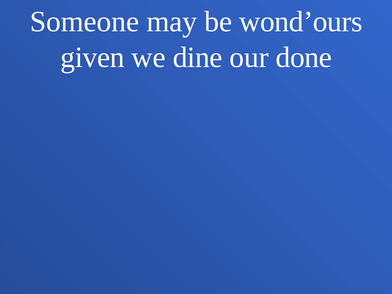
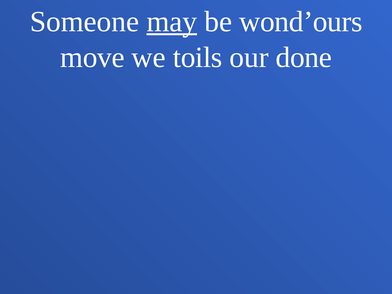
may underline: none -> present
given: given -> move
dine: dine -> toils
